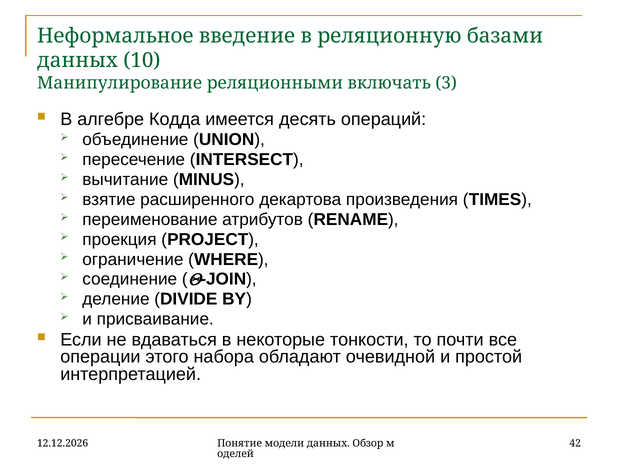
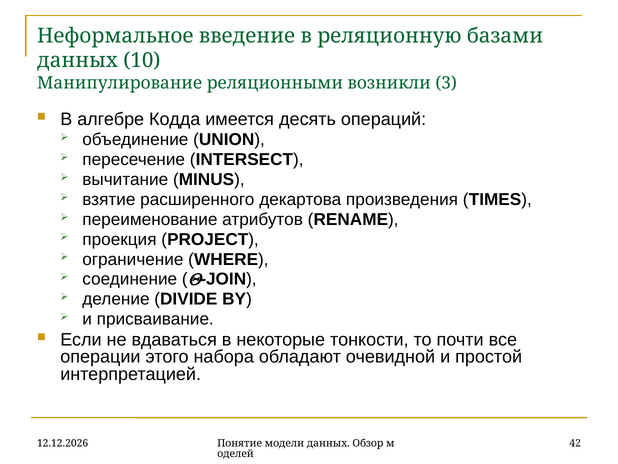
включать: включать -> возникли
